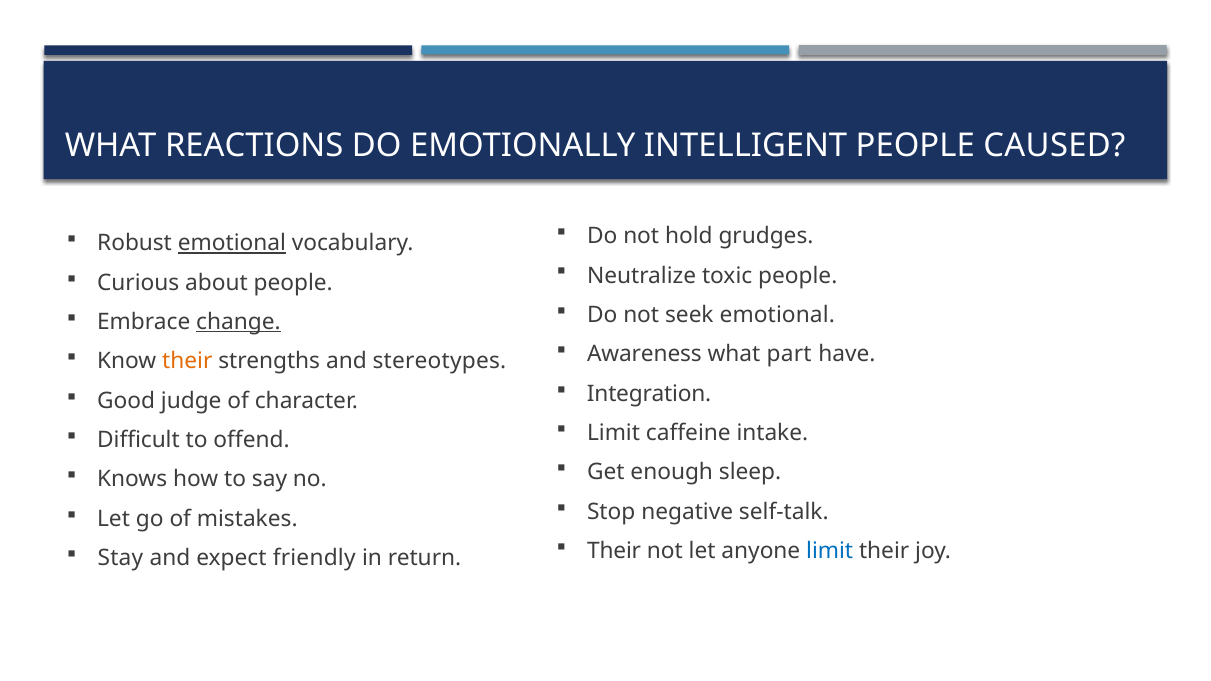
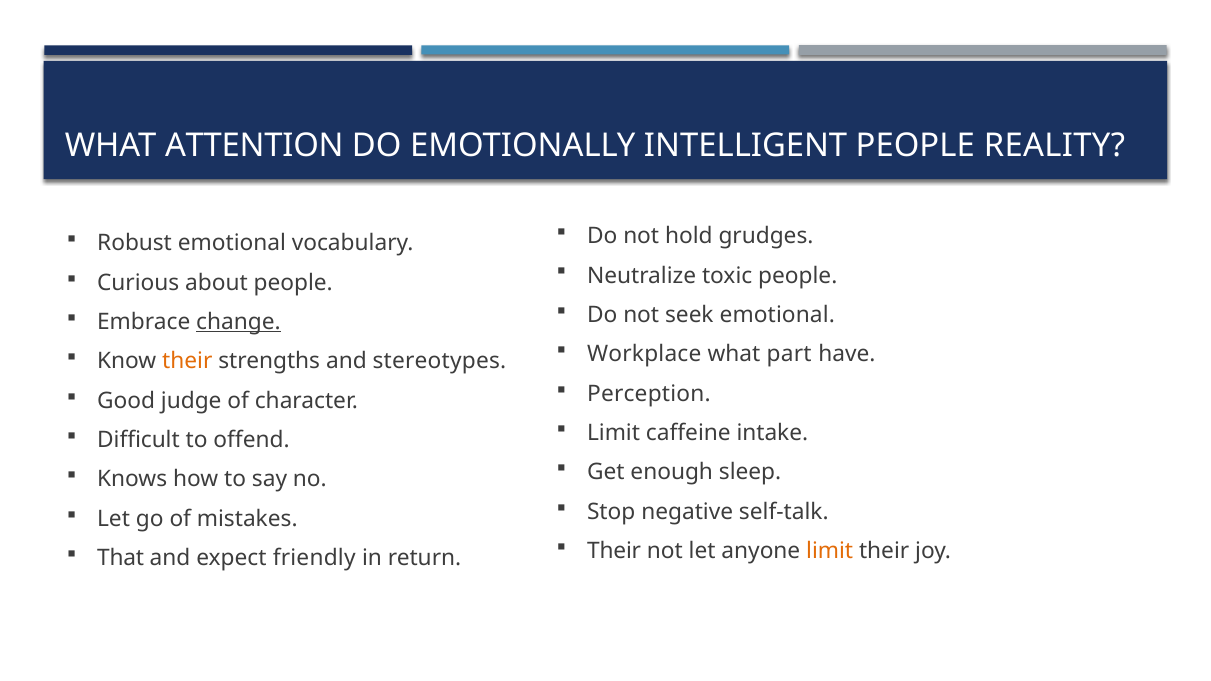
REACTIONS: REACTIONS -> ATTENTION
CAUSED: CAUSED -> REALITY
emotional at (232, 243) underline: present -> none
Awareness: Awareness -> Workplace
Integration: Integration -> Perception
limit at (830, 551) colour: blue -> orange
Stay: Stay -> That
